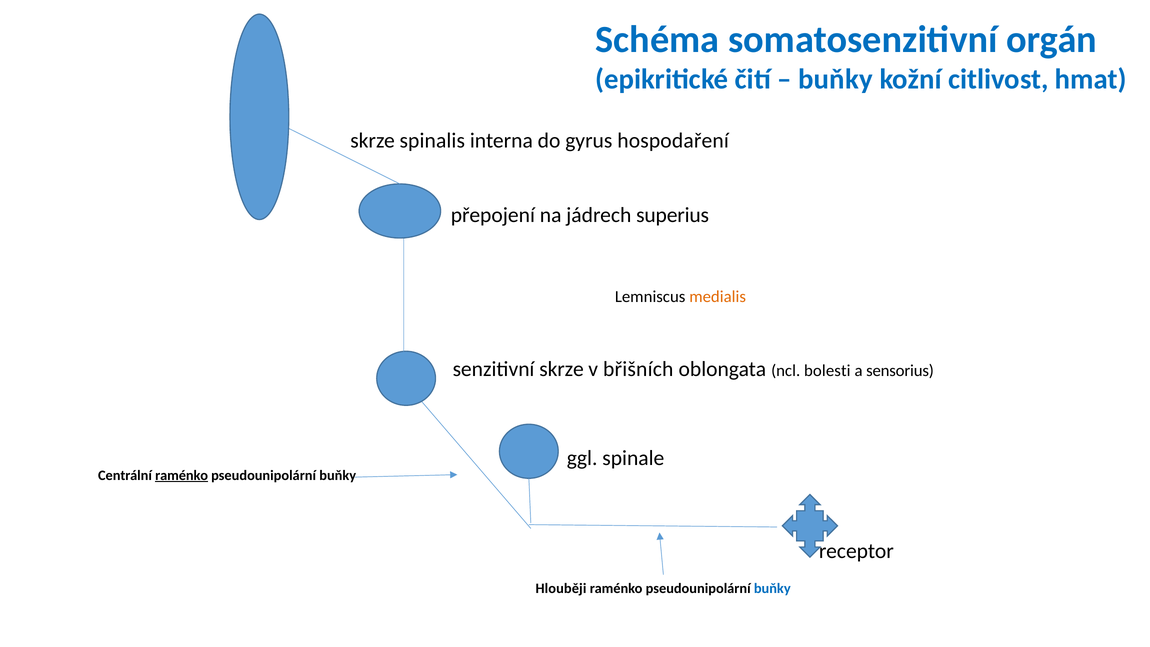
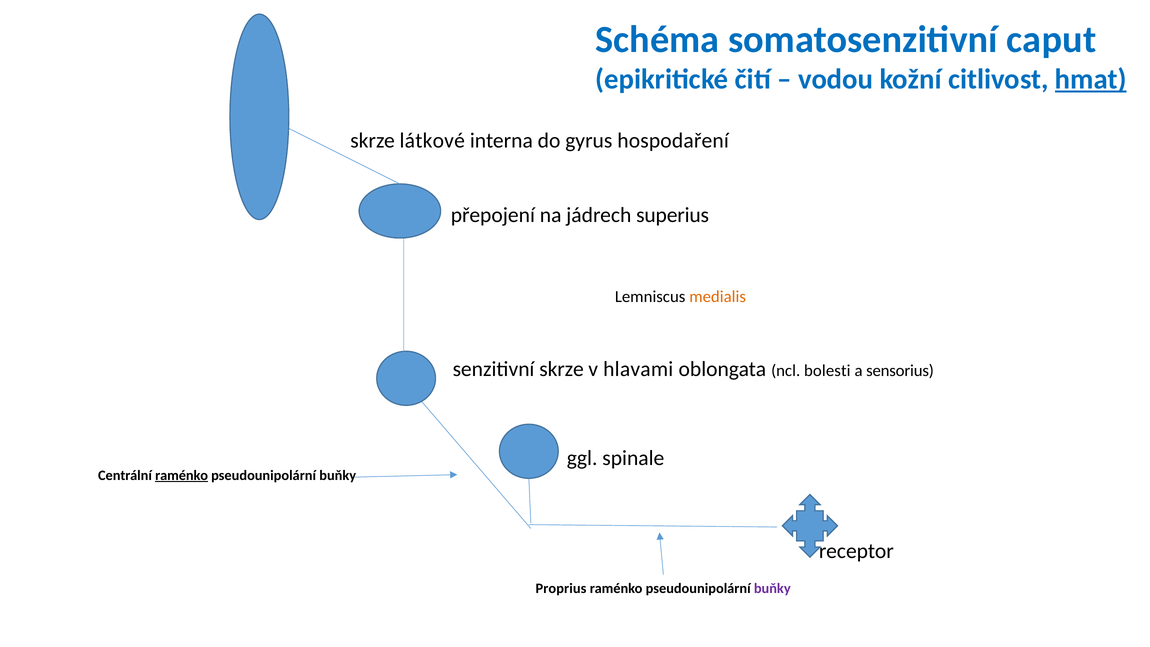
orgán: orgán -> caput
buňky at (835, 79): buňky -> vodou
hmat underline: none -> present
spinalis: spinalis -> látkové
břišních: břišních -> hlavami
Hlouběji: Hlouběji -> Proprius
buňky at (772, 588) colour: blue -> purple
